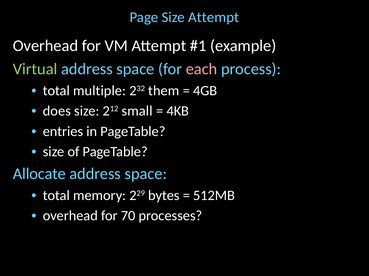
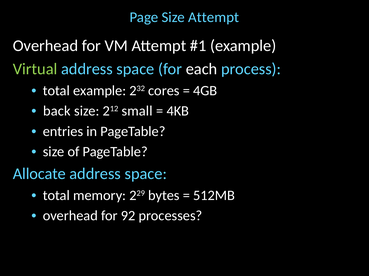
each colour: pink -> white
total multiple: multiple -> example
them: them -> cores
does: does -> back
70: 70 -> 92
